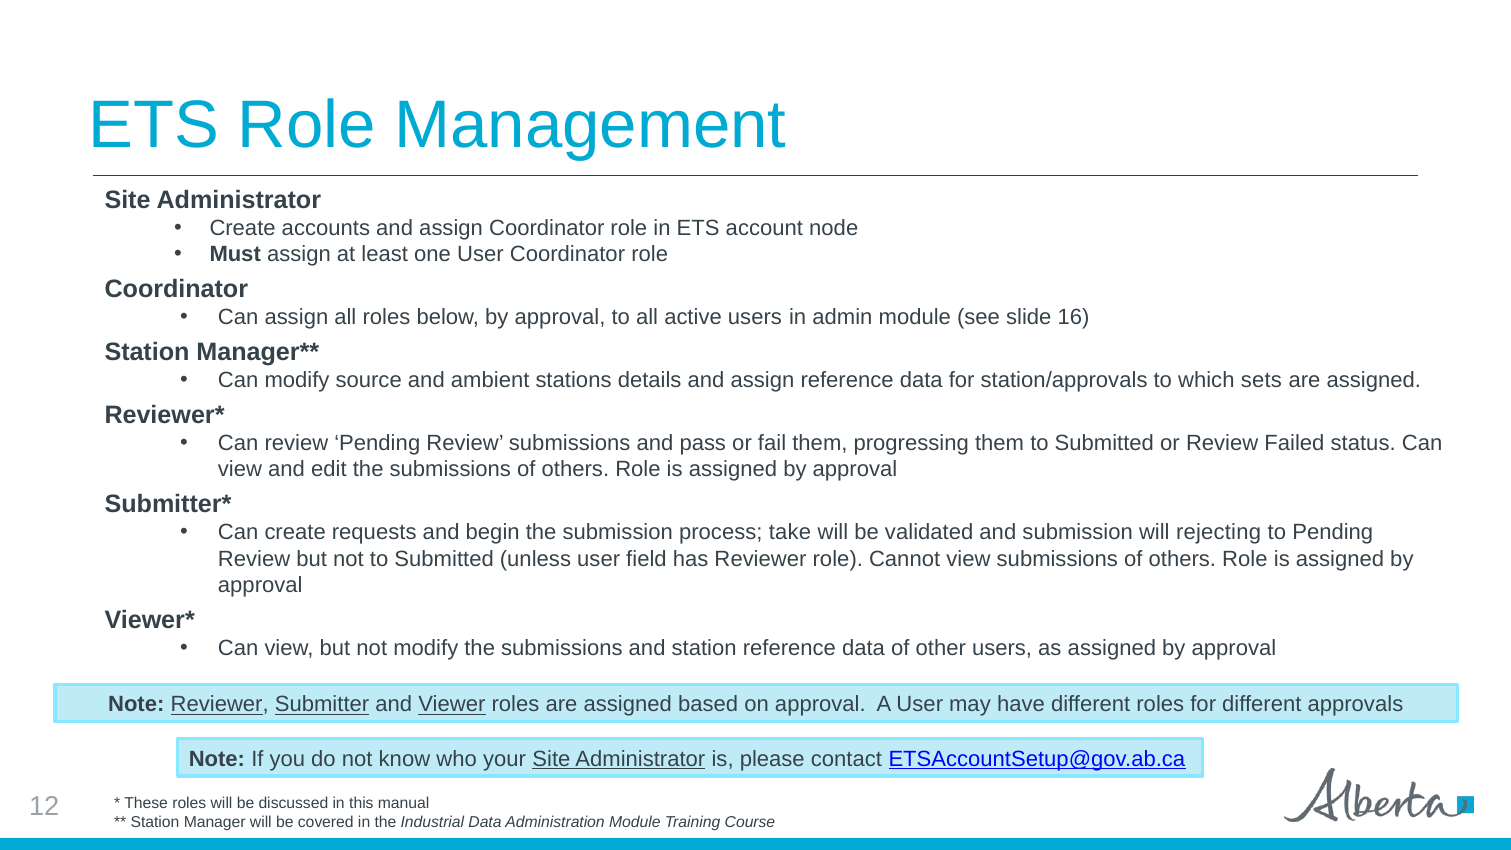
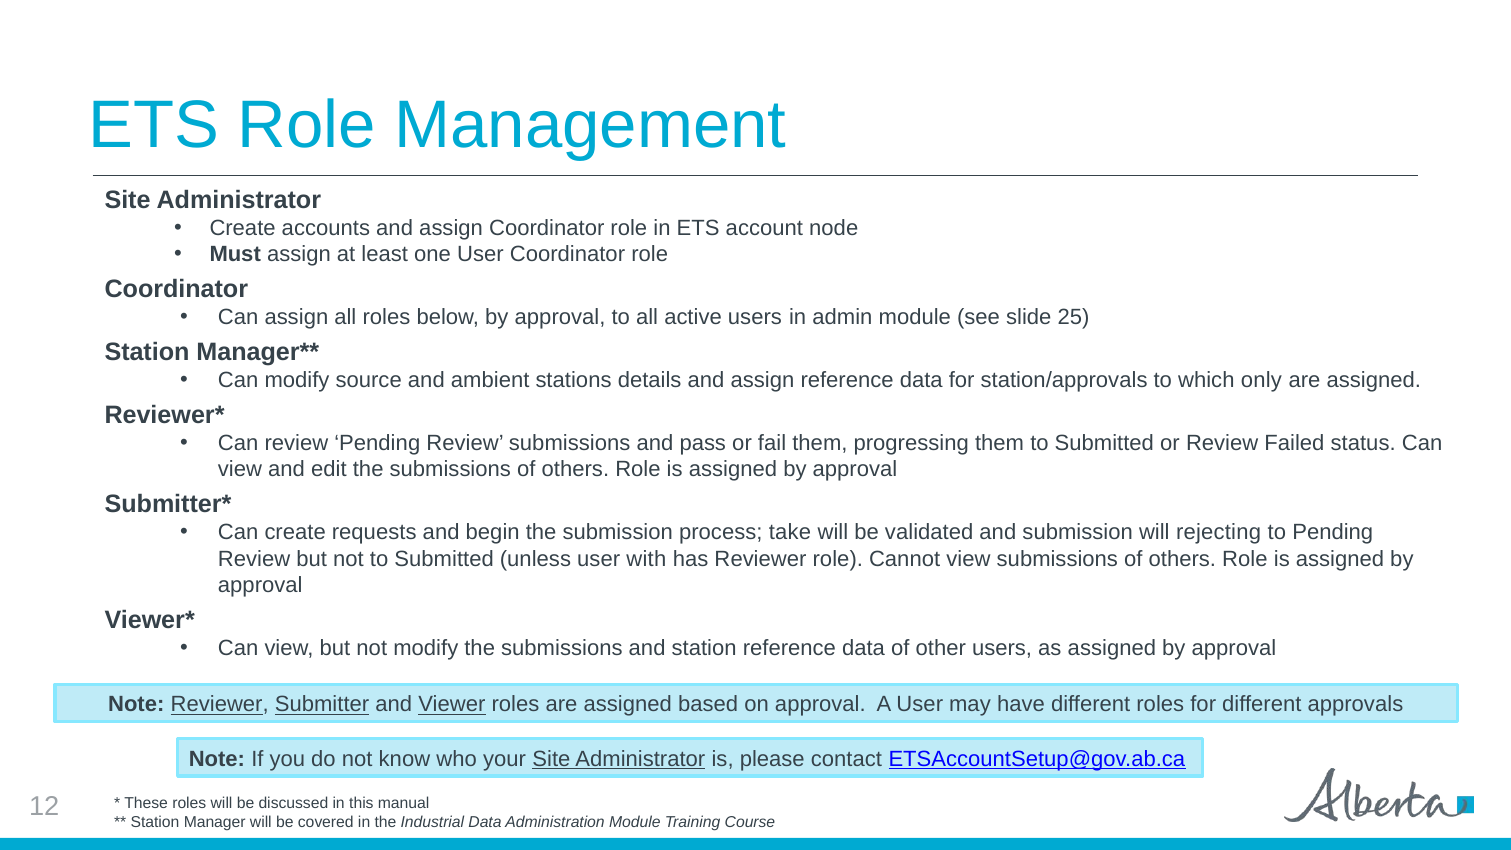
16: 16 -> 25
sets: sets -> only
field: field -> with
